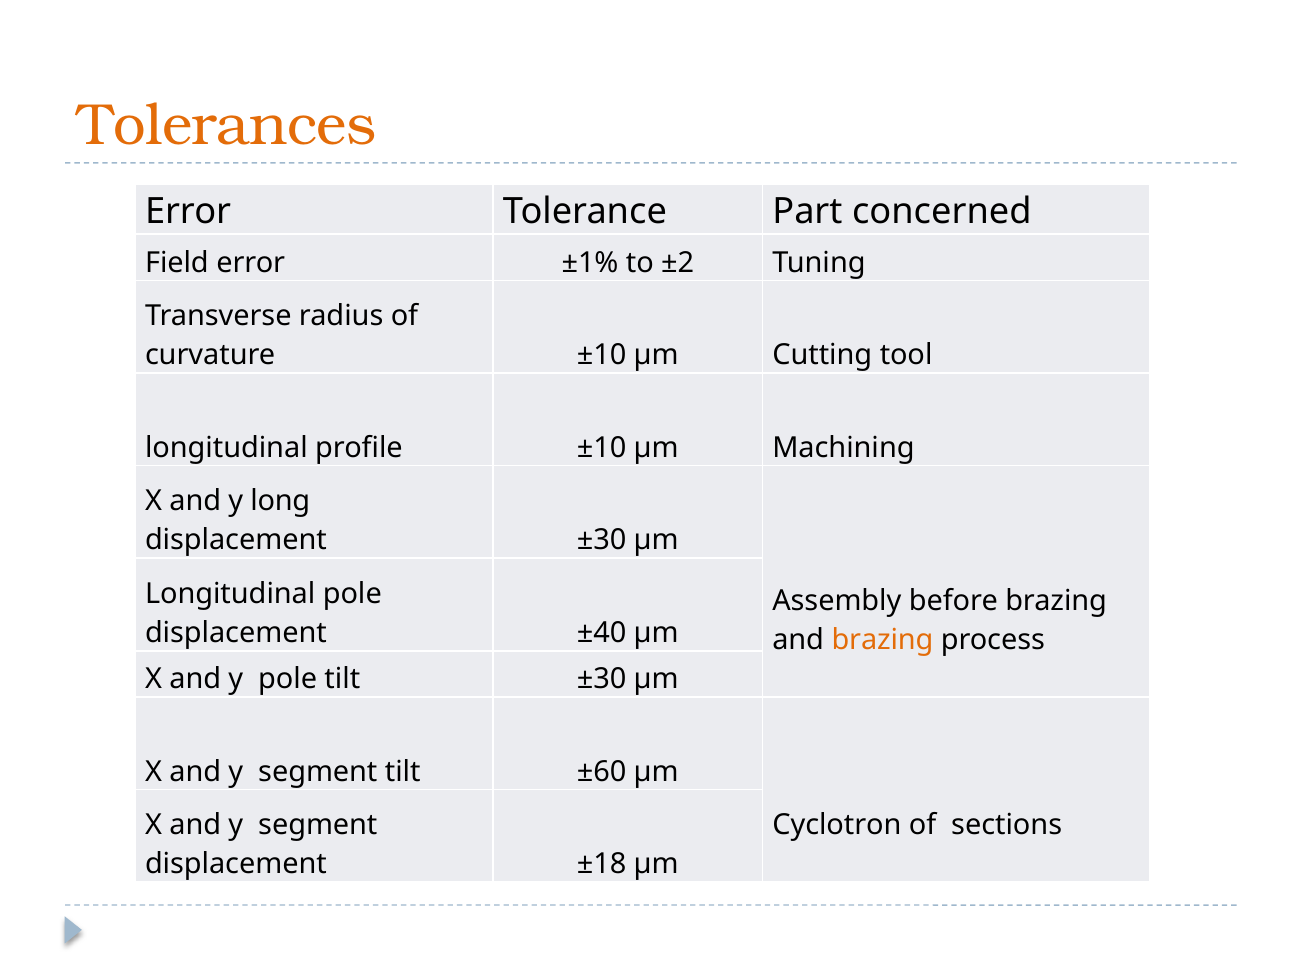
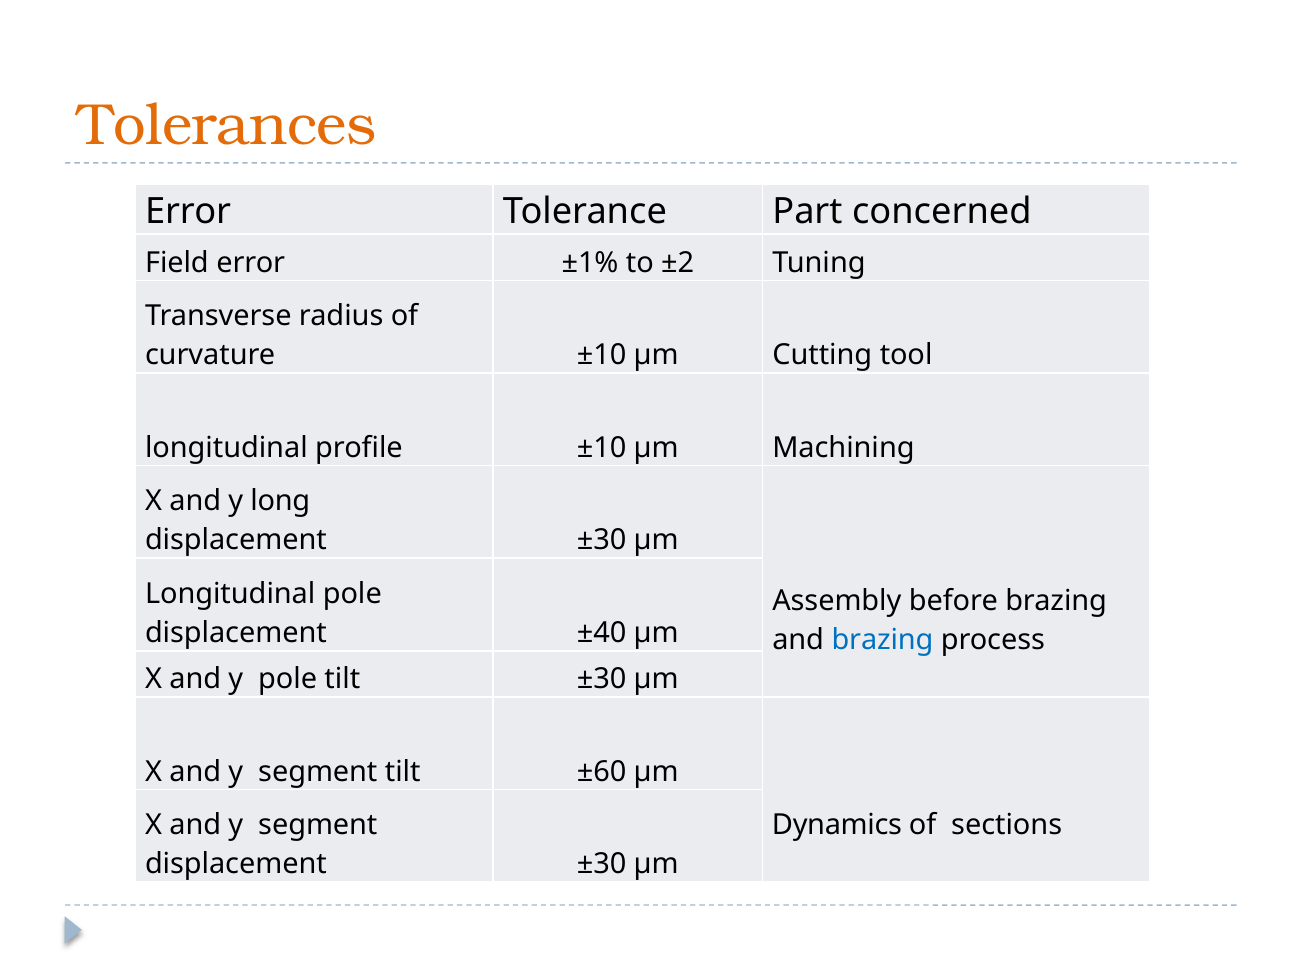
brazing at (882, 639) colour: orange -> blue
Cyclotron: Cyclotron -> Dynamics
±18 at (602, 864): ±18 -> ±30
